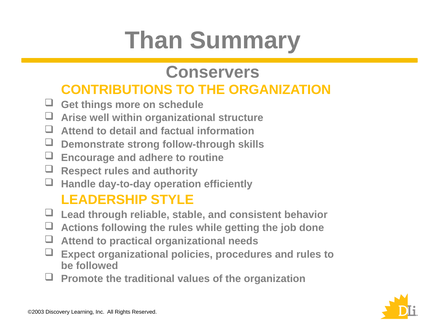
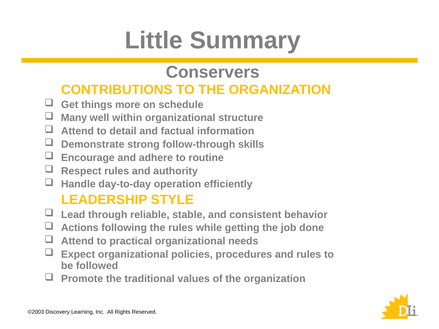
Than: Than -> Little
Arise: Arise -> Many
